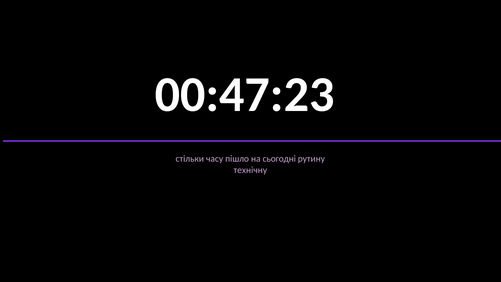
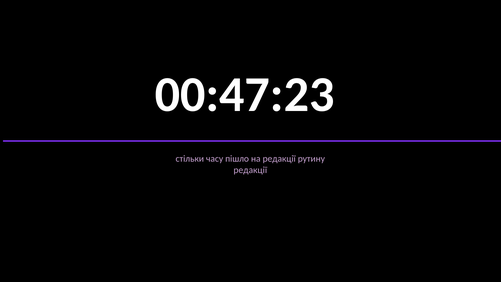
на сьогодні: сьогодні -> редакції
технічну at (250, 170): технічну -> редакції
